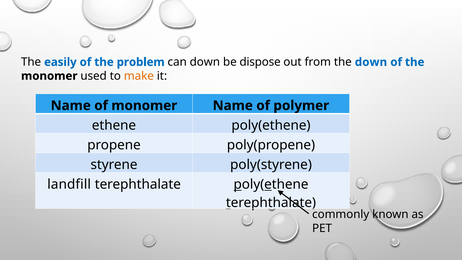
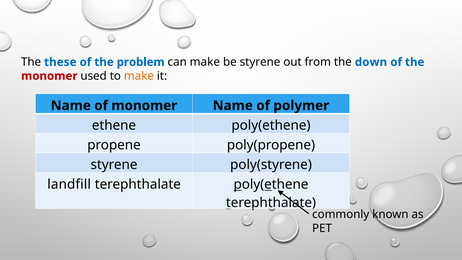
easily: easily -> these
can down: down -> make
be dispose: dispose -> styrene
monomer at (49, 76) colour: black -> red
